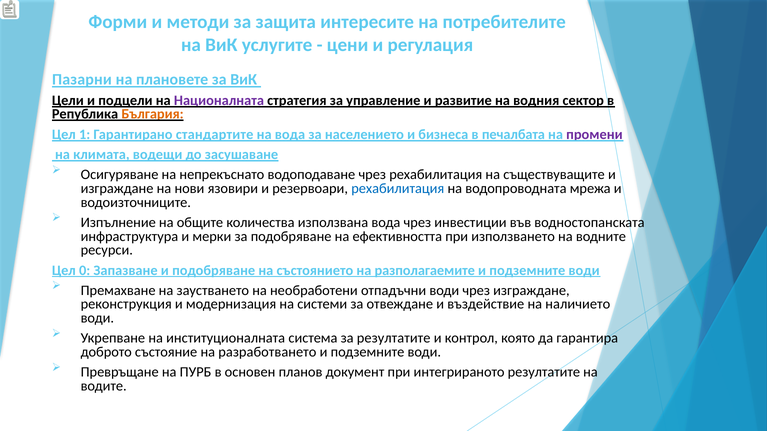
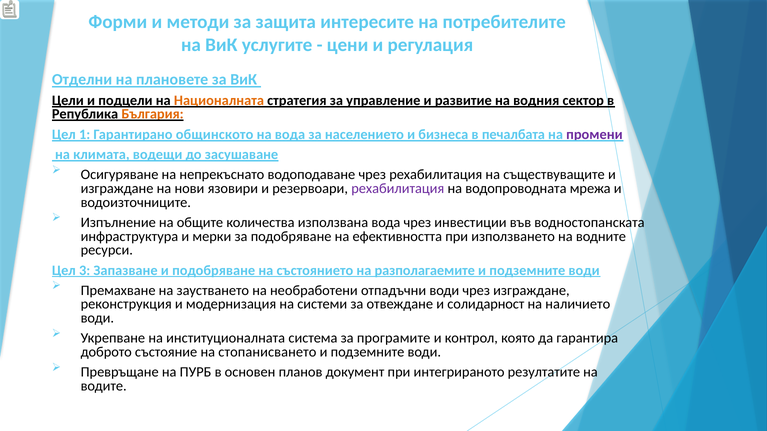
Пазарни: Пазарни -> Отделни
Националната colour: purple -> orange
стандартите: стандартите -> общинското
рехабилитация at (398, 189) colour: blue -> purple
0: 0 -> 3
въздействие: въздействие -> солидарност
за резултатите: резултатите -> програмите
разработването: разработването -> стопанисването
